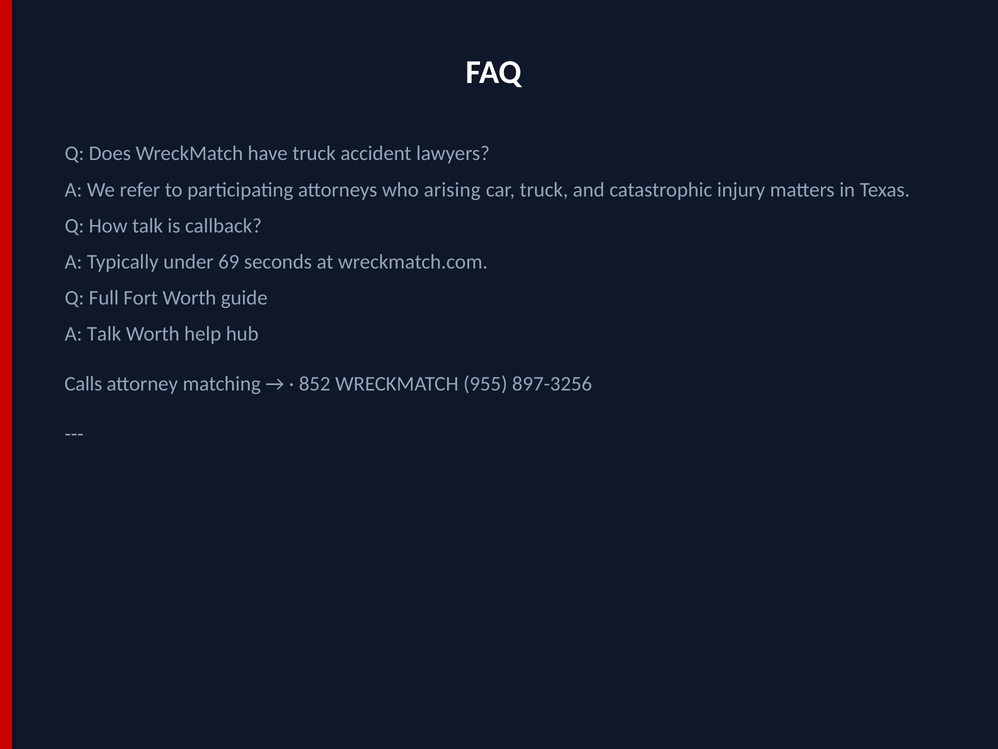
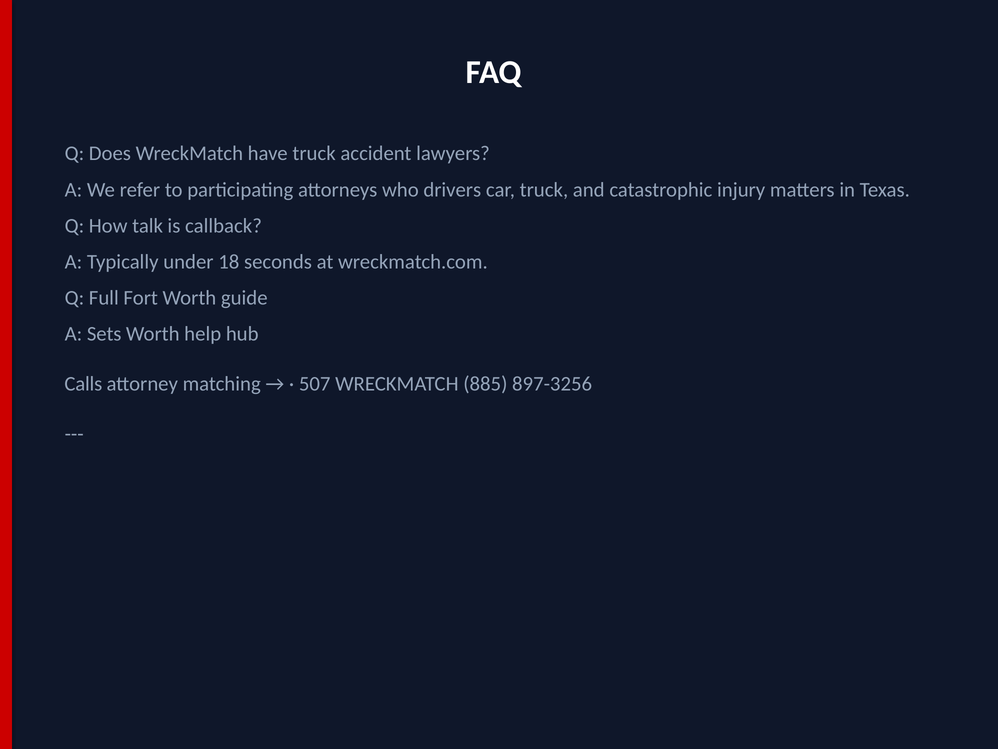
arising: arising -> drivers
69: 69 -> 18
A Talk: Talk -> Sets
852: 852 -> 507
955: 955 -> 885
